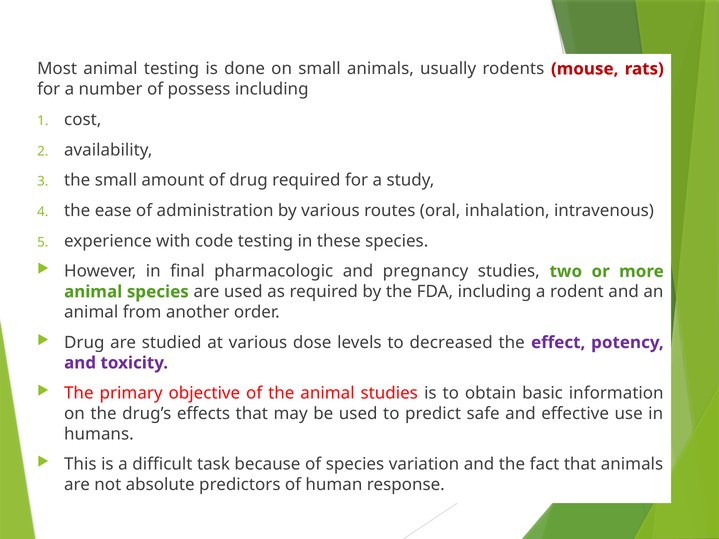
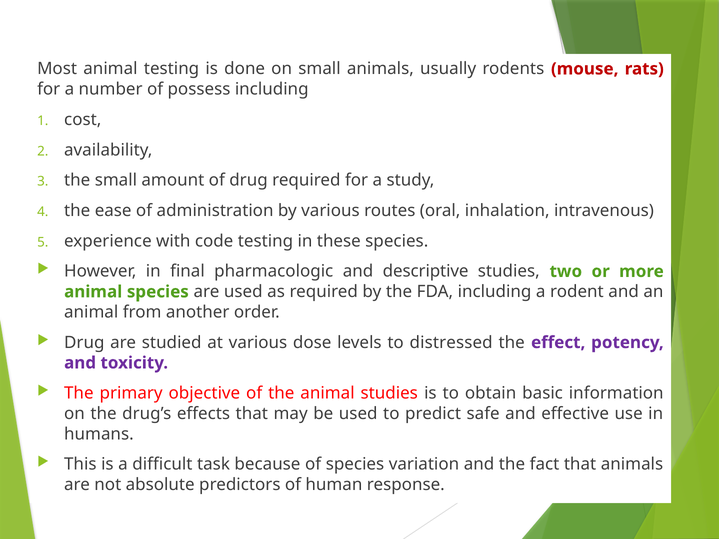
pregnancy: pregnancy -> descriptive
decreased: decreased -> distressed
